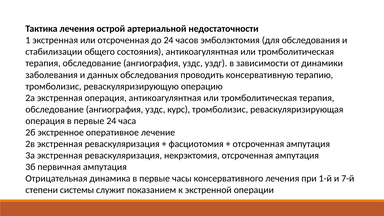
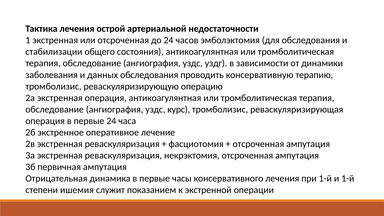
и 7-й: 7-й -> 1-й
системы: системы -> ишемия
